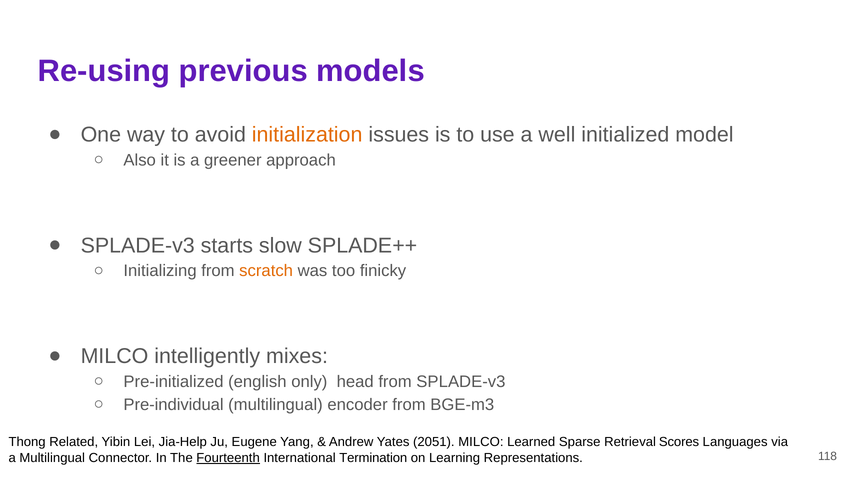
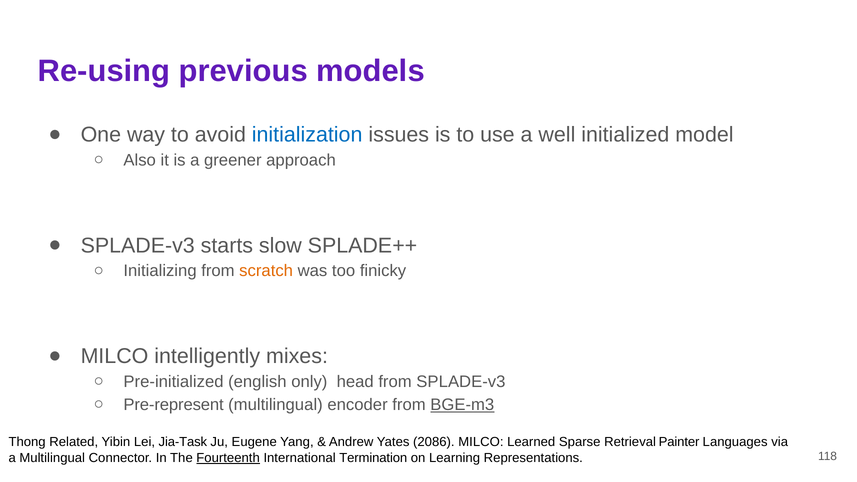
initialization colour: orange -> blue
Pre-individual: Pre-individual -> Pre-represent
BGE-m3 underline: none -> present
Jia-Help: Jia-Help -> Jia-Task
2051: 2051 -> 2086
Scores: Scores -> Painter
